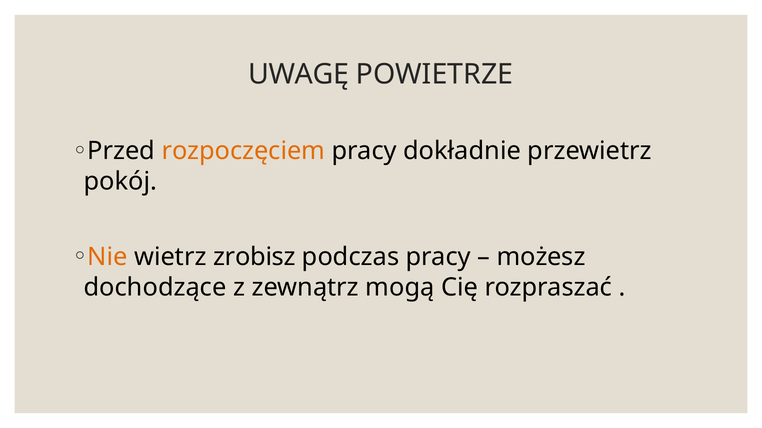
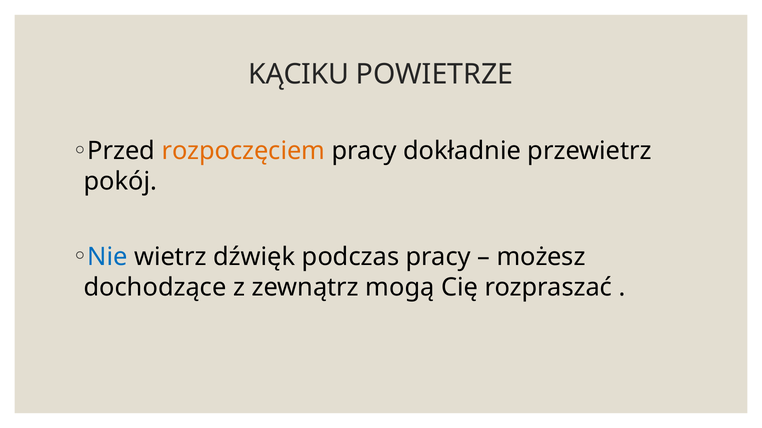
UWAGĘ: UWAGĘ -> KĄCIKU
Nie colour: orange -> blue
zrobisz: zrobisz -> dźwięk
